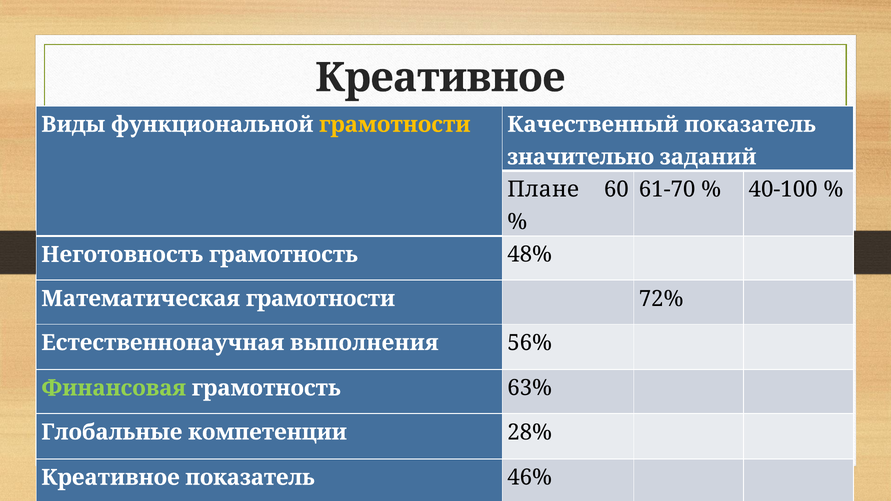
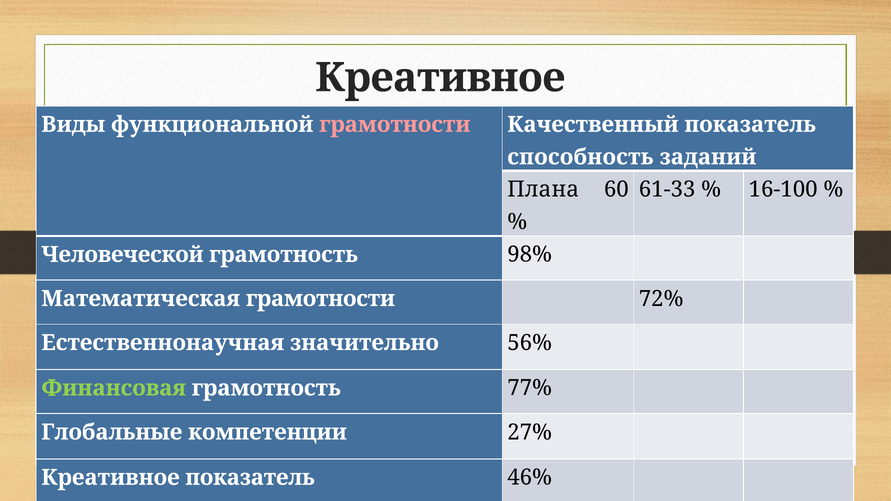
грамотности at (395, 125) colour: yellow -> pink
значительно: значительно -> способность
Плане: Плане -> Плана
61-70: 61-70 -> 61-33
40-100: 40-100 -> 16-100
Неготовность: Неготовность -> Человеческой
48%: 48% -> 98%
выполнения: выполнения -> значительно
63%: 63% -> 77%
28%: 28% -> 27%
